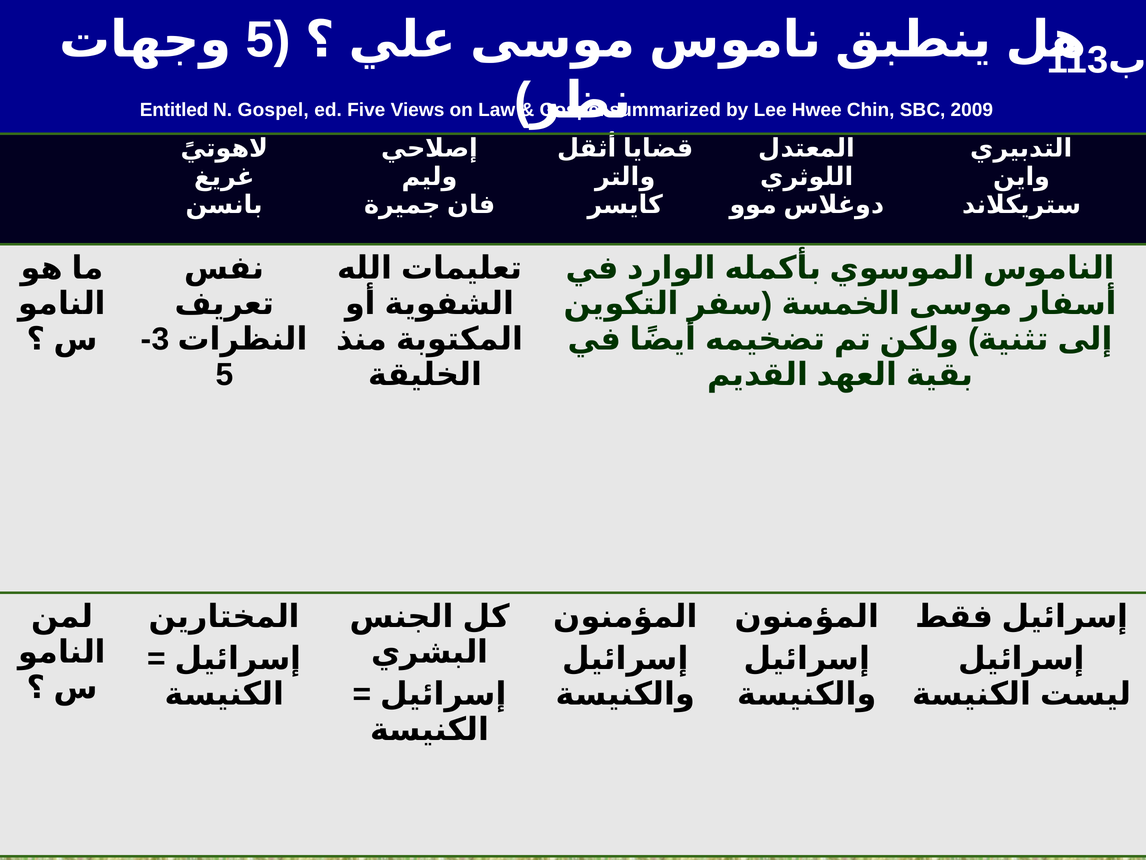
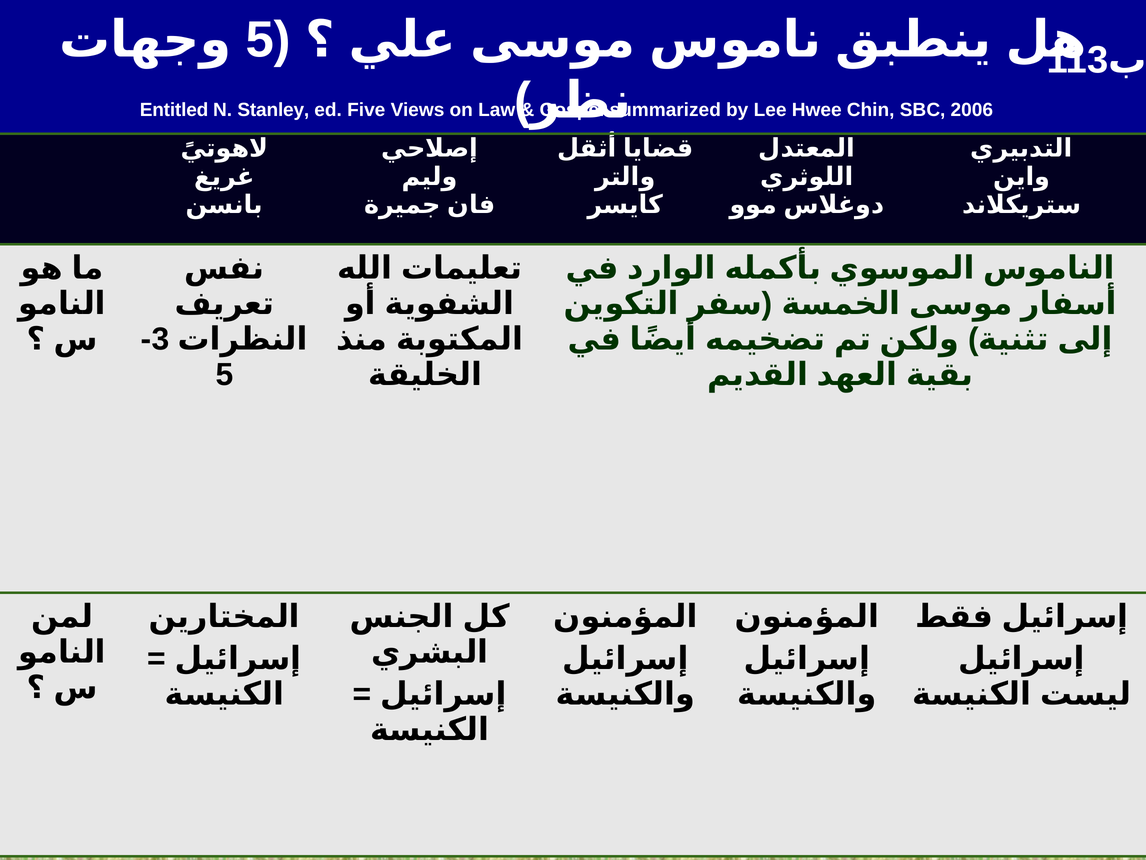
N Gospel: Gospel -> Stanley
2009: 2009 -> 2006
